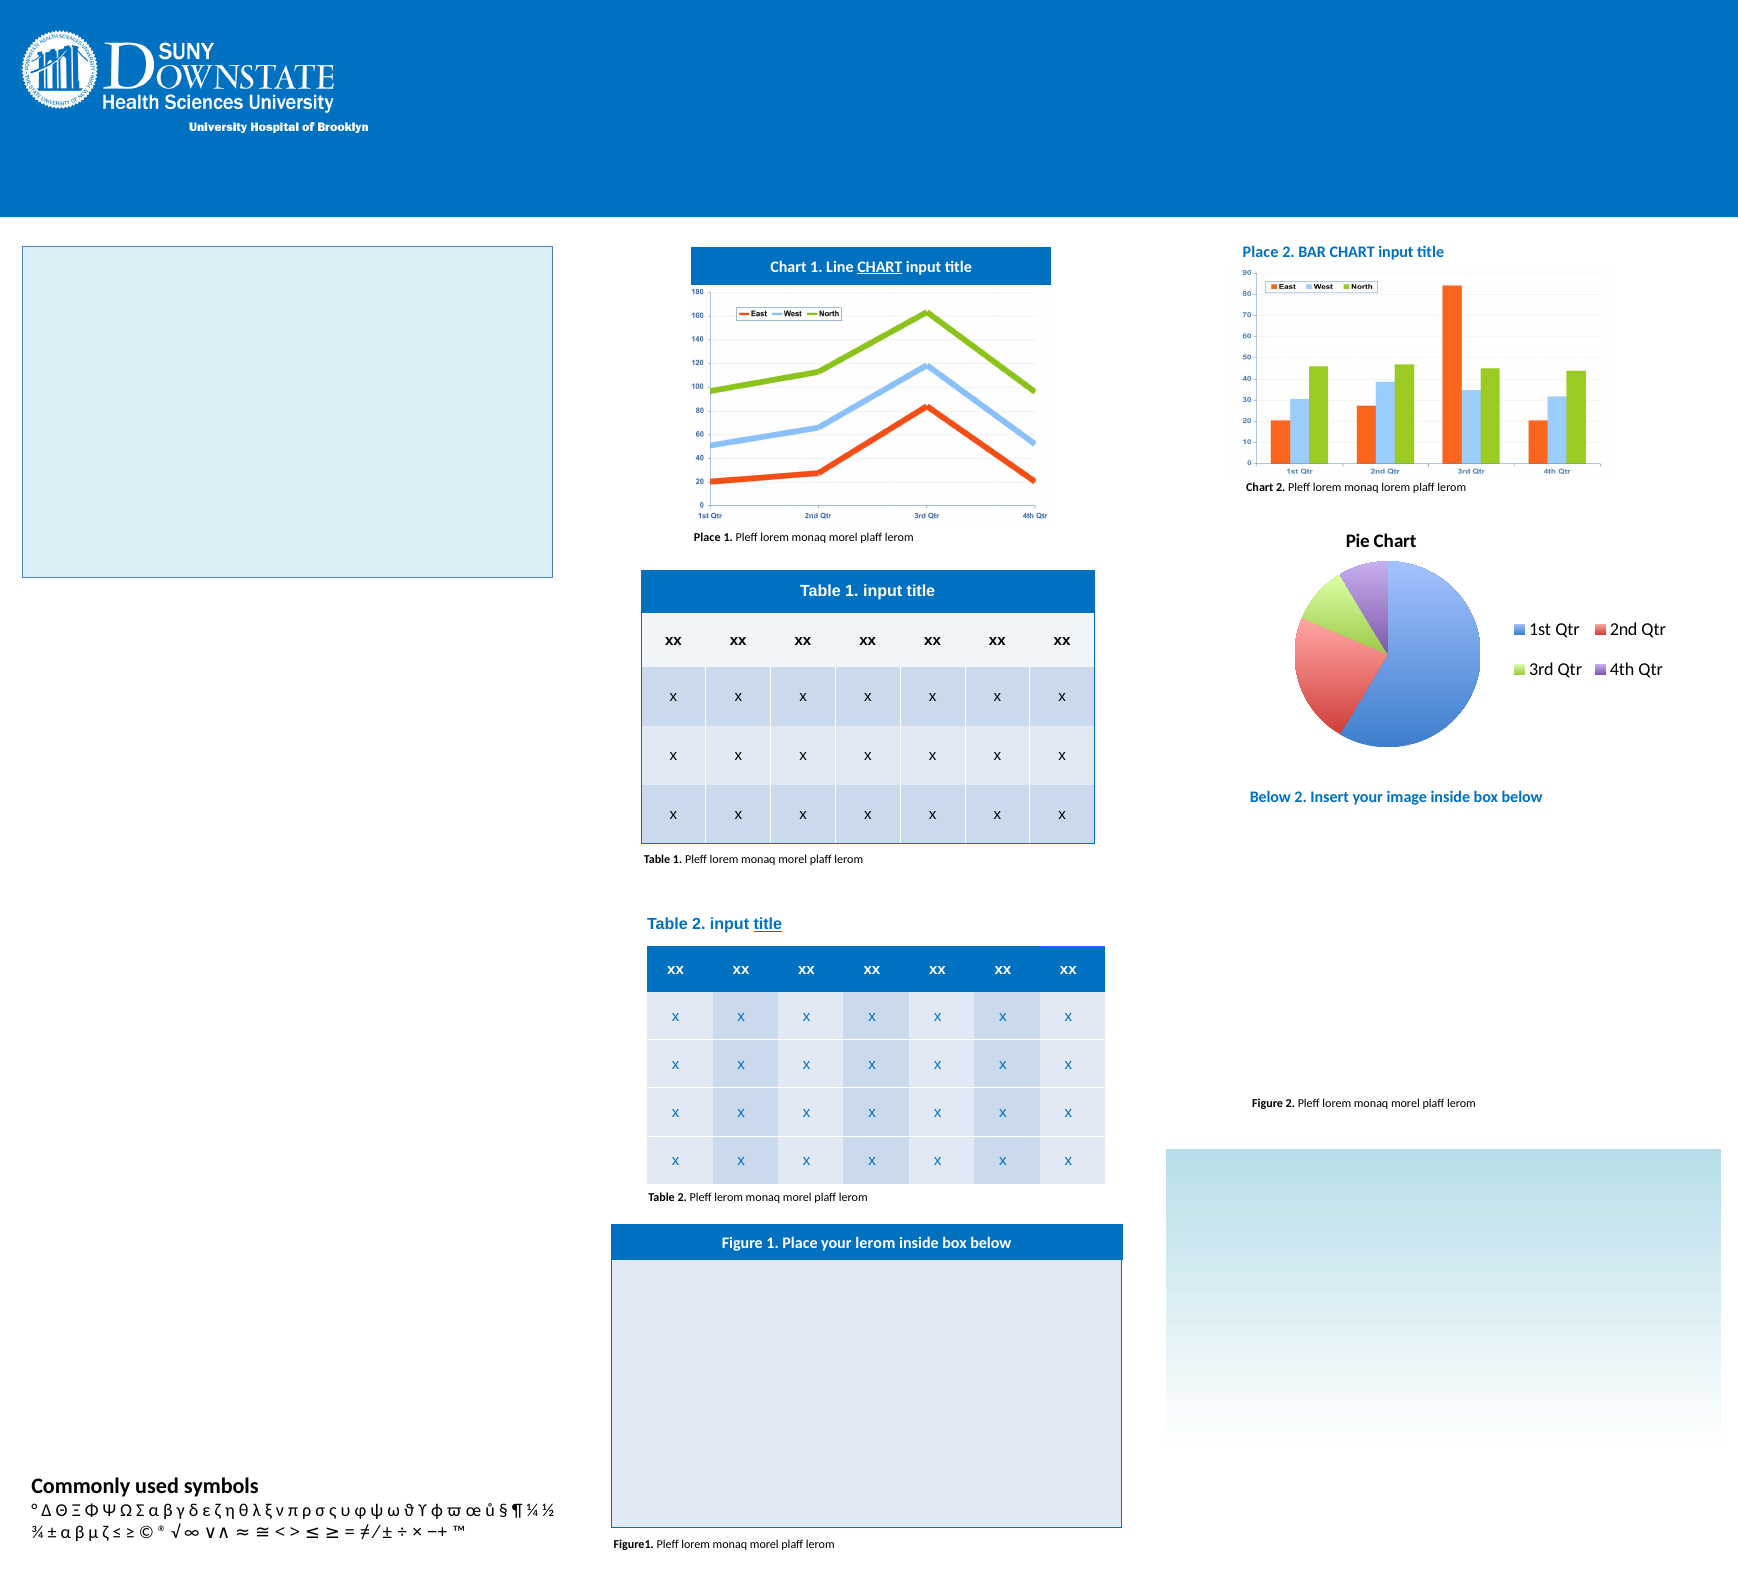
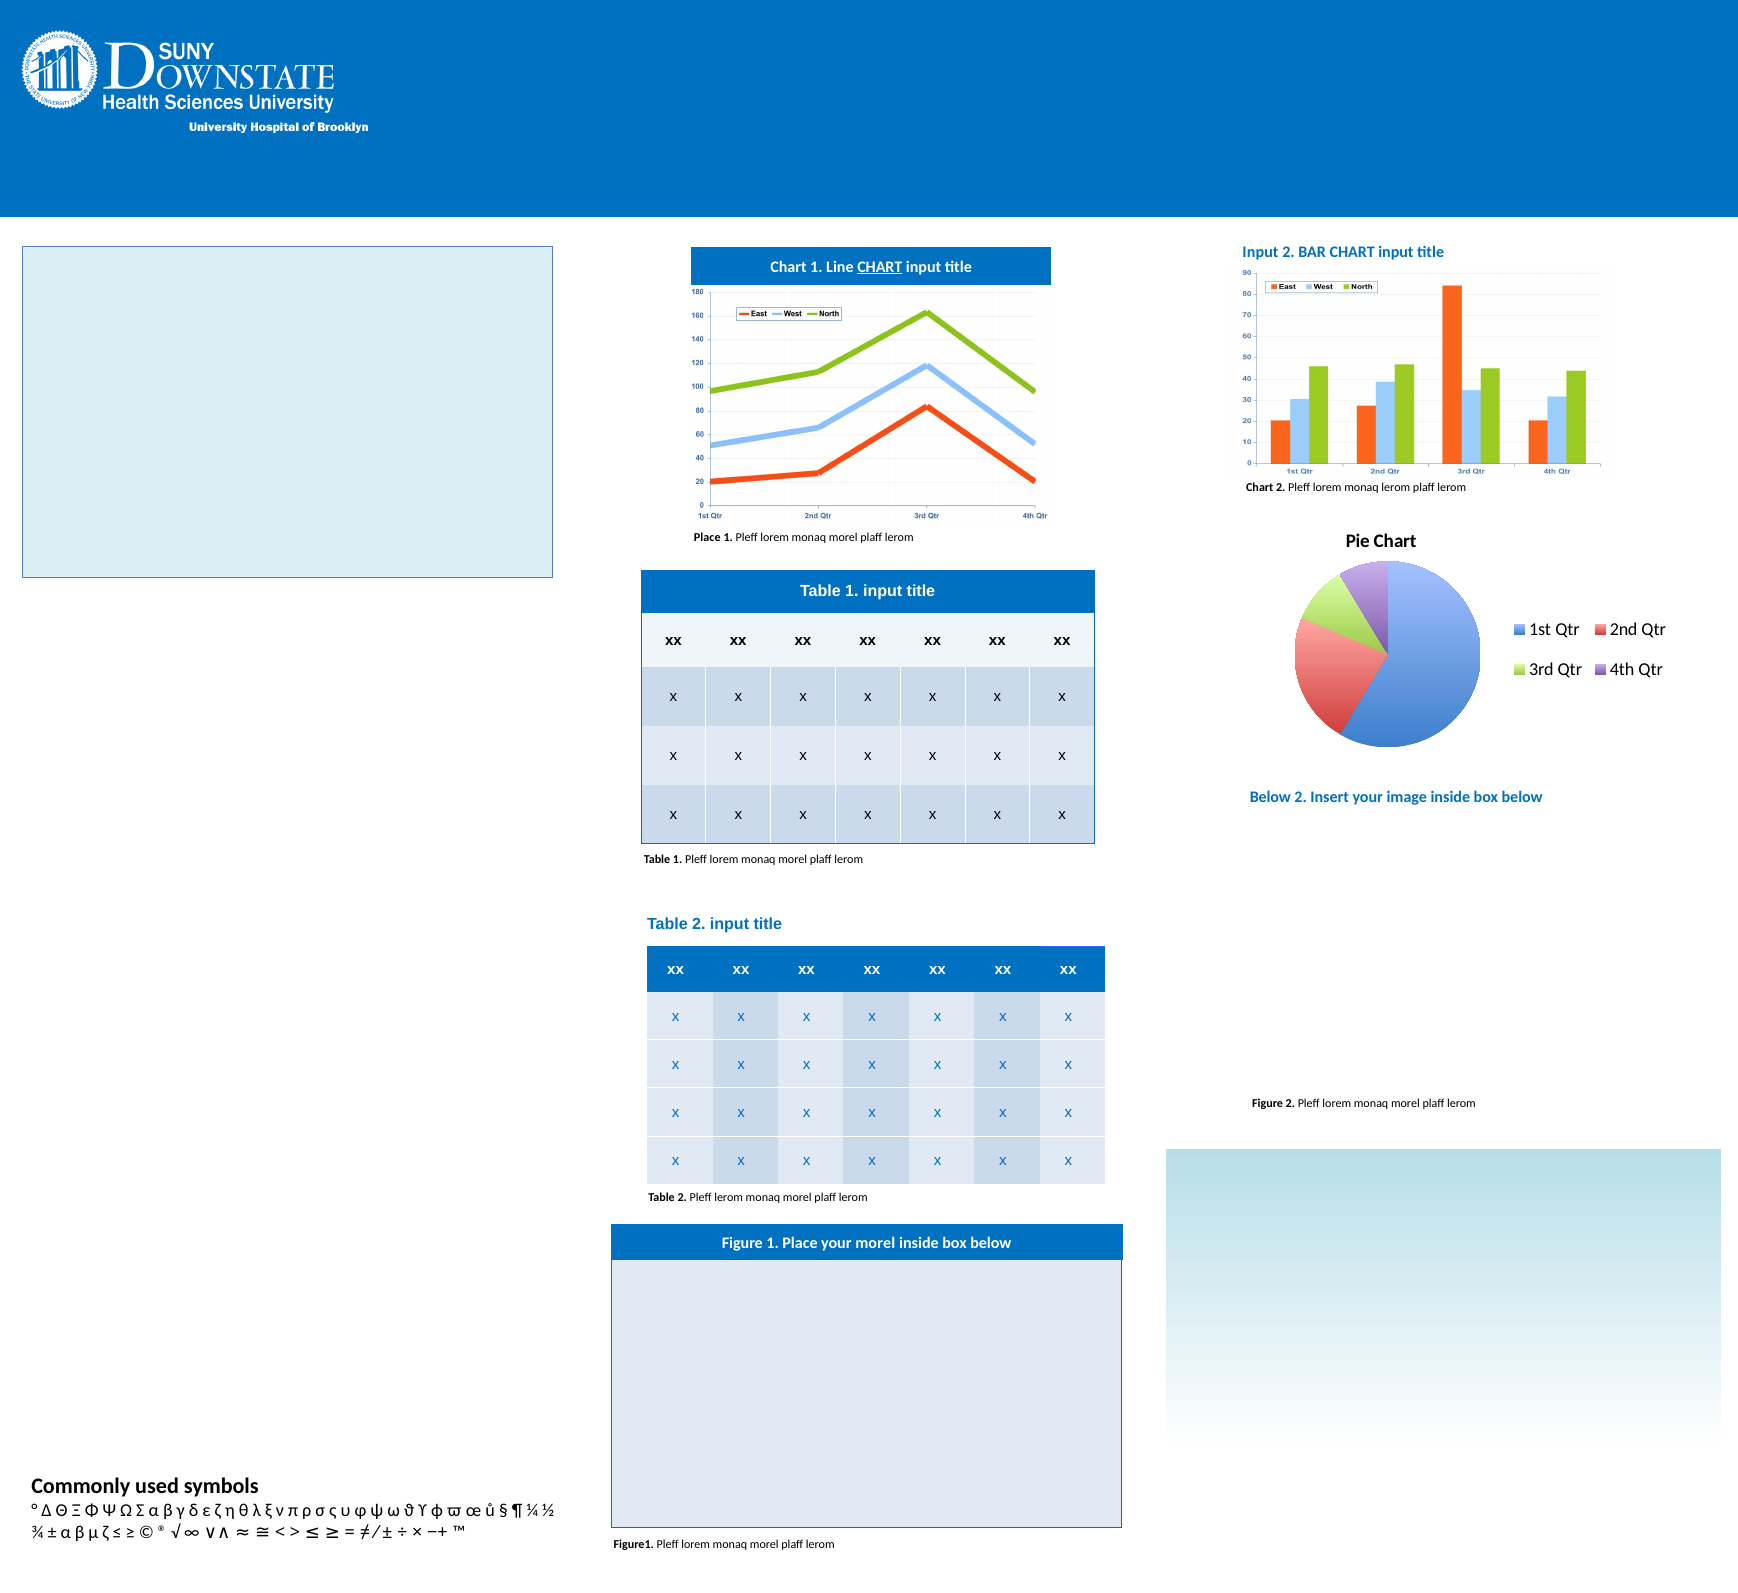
Place at (1260, 253): Place -> Input
monaq lorem: lorem -> lerom
title at (768, 925) underline: present -> none
your lerom: lerom -> morel
